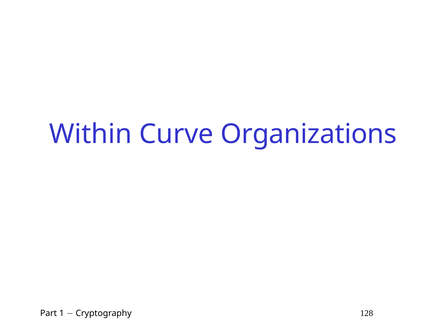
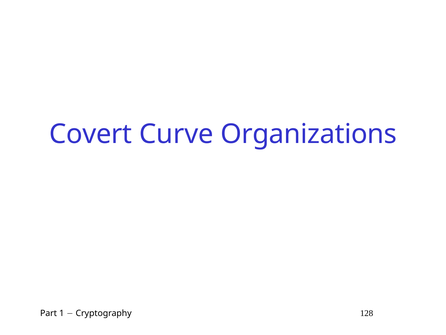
Within: Within -> Covert
